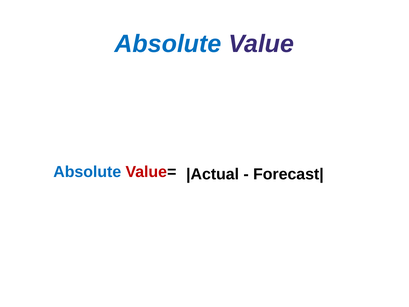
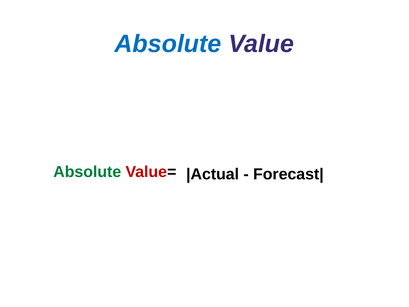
Absolute at (87, 172) colour: blue -> green
